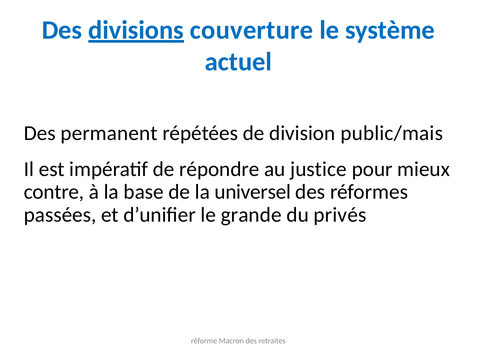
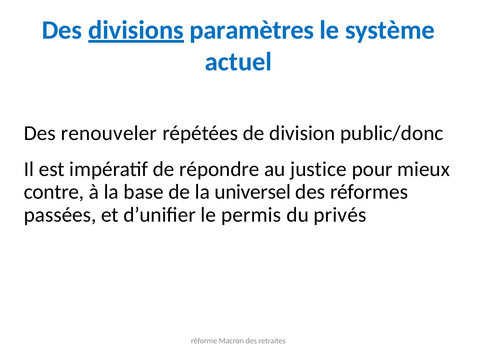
couverture: couverture -> paramètres
permanent: permanent -> renouveler
public/mais: public/mais -> public/donc
grande: grande -> permis
